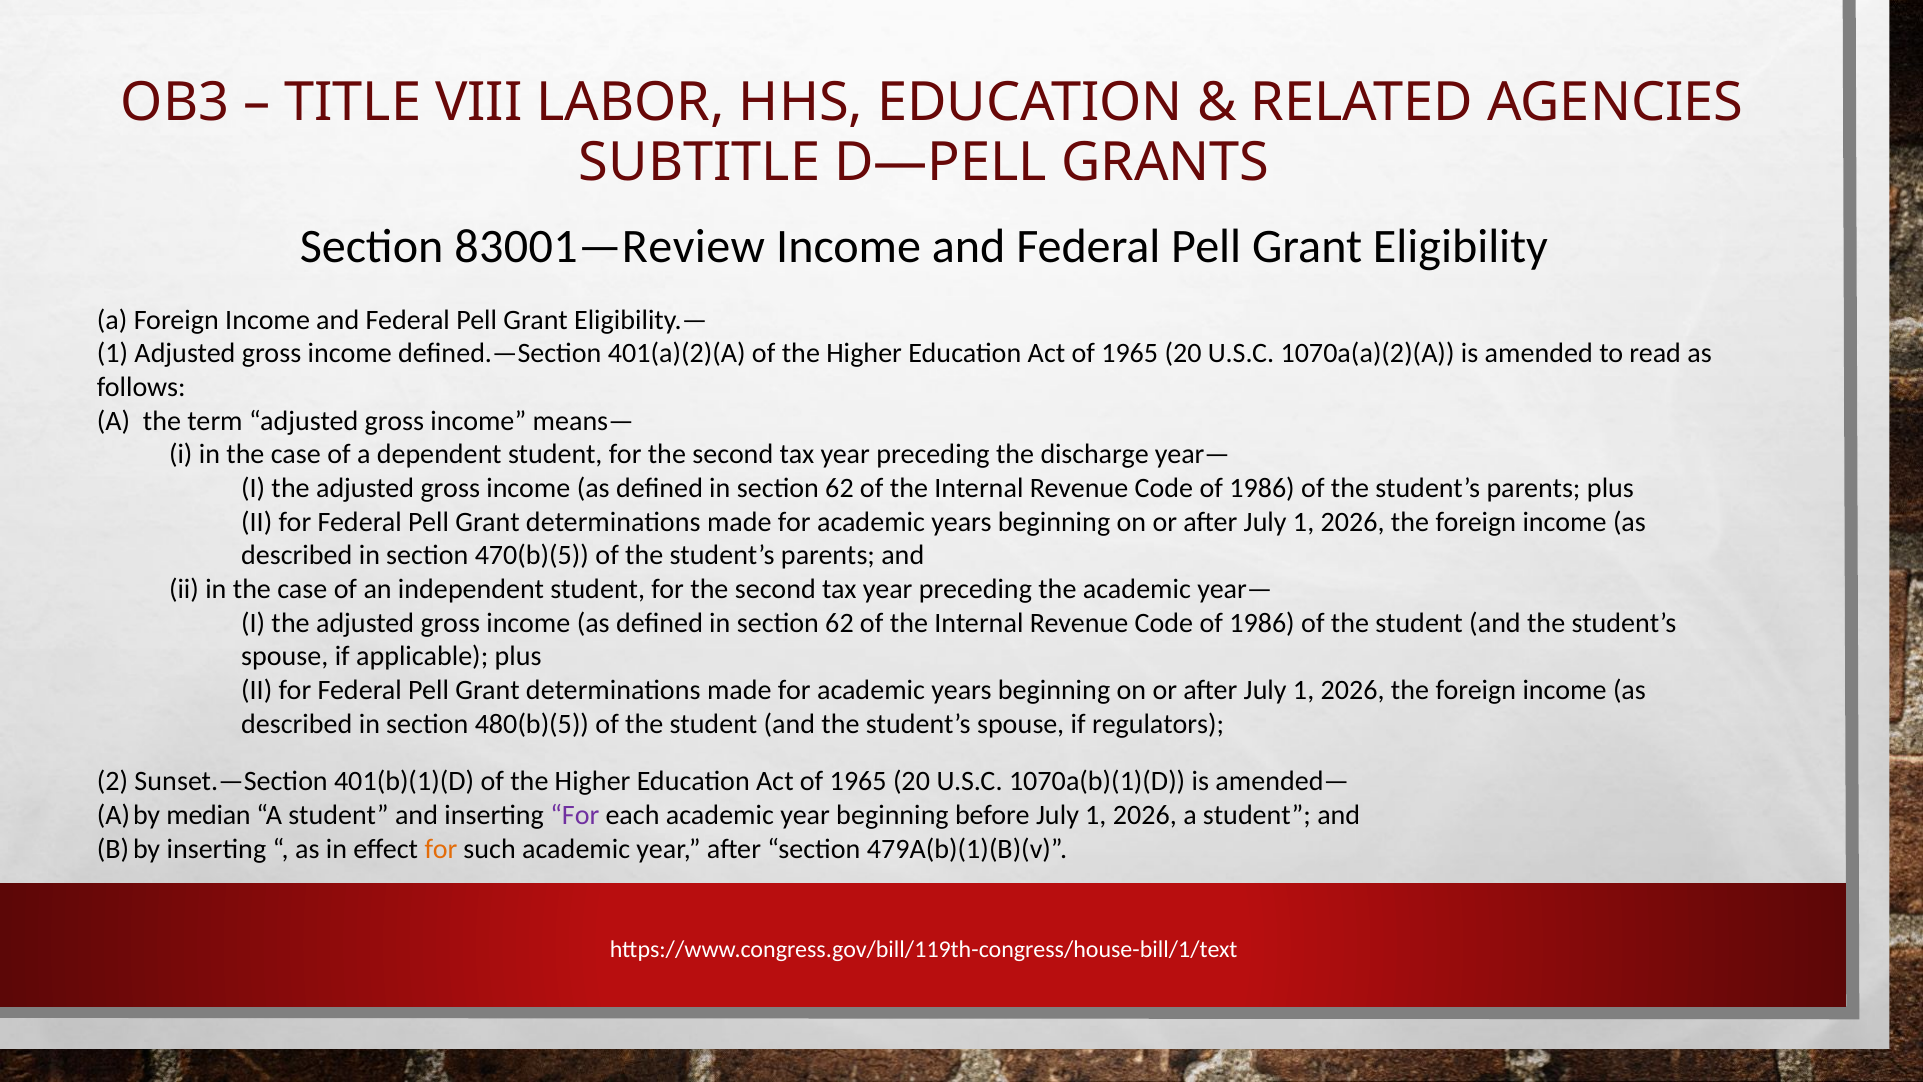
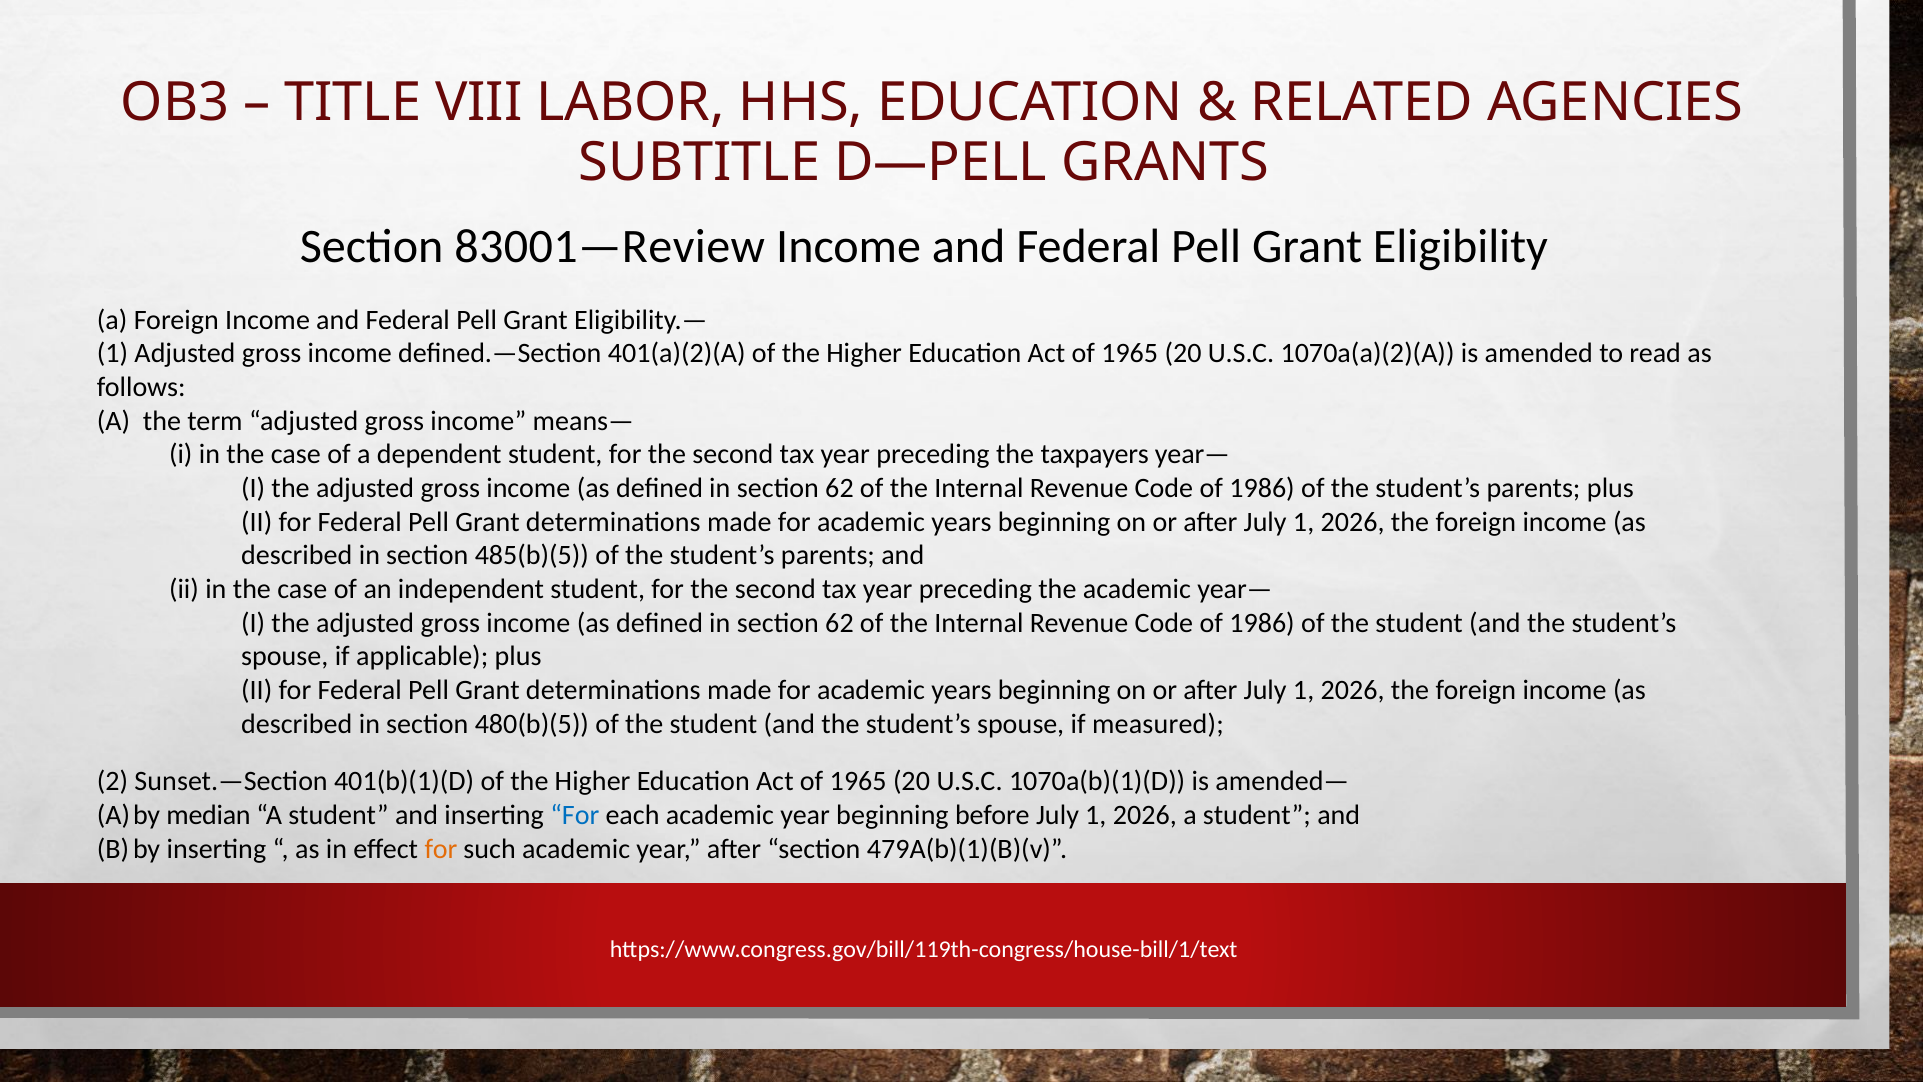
discharge: discharge -> taxpayers
470(b)(5: 470(b)(5 -> 485(b)(5
regulators: regulators -> measured
For at (575, 815) colour: purple -> blue
